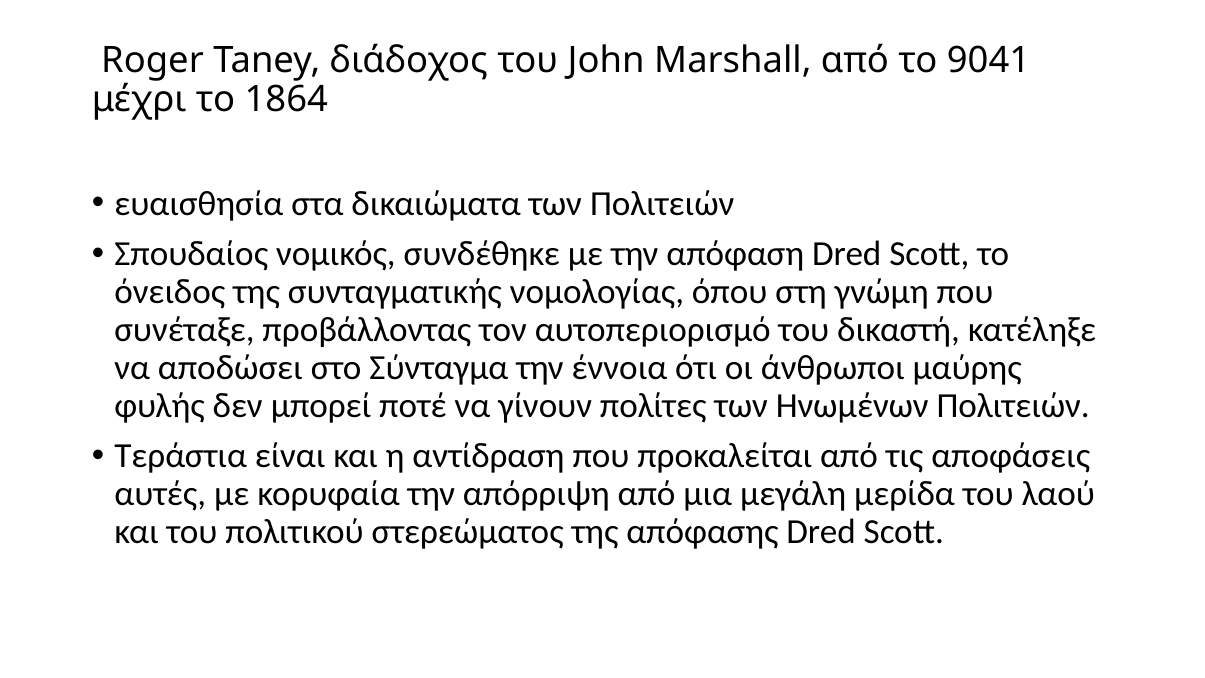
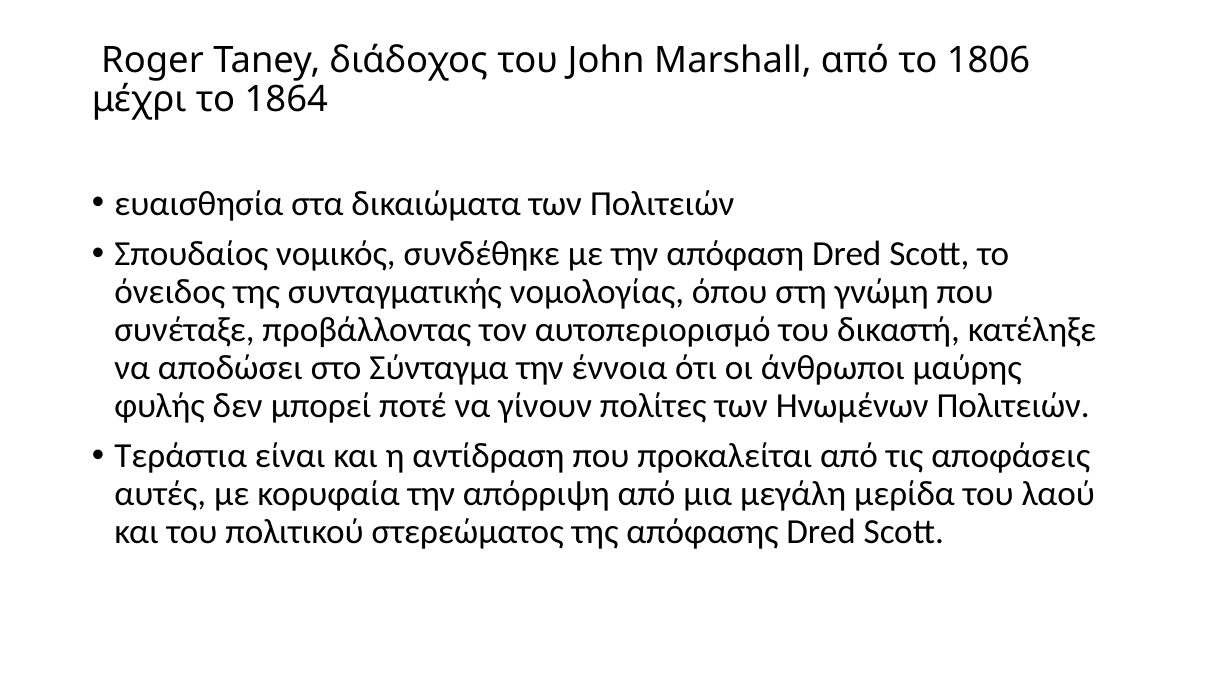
9041: 9041 -> 1806
